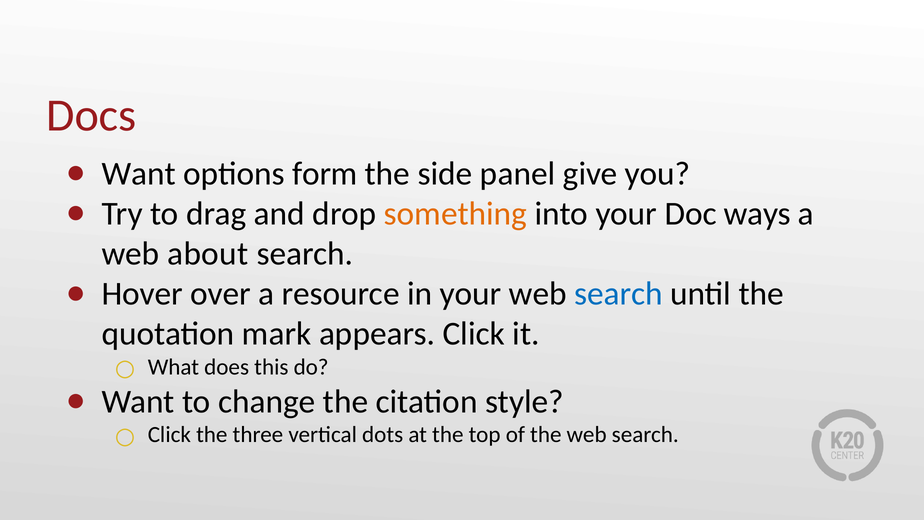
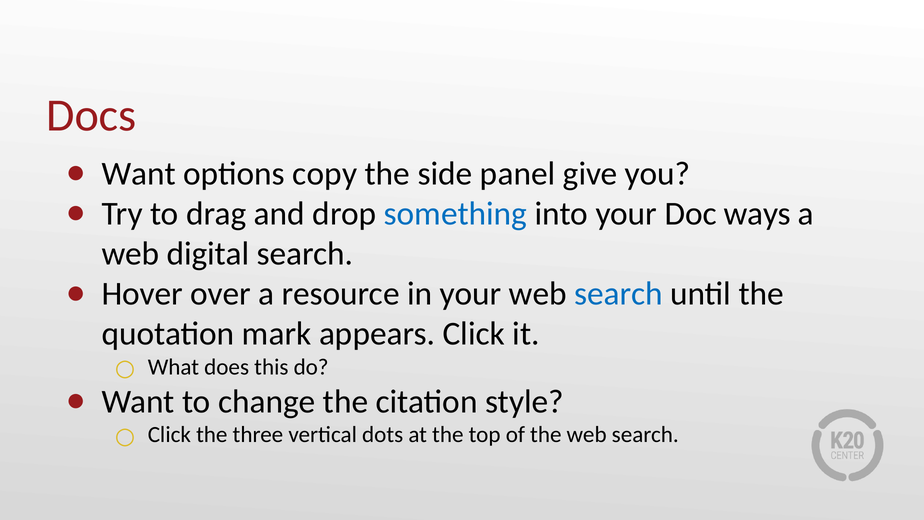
form: form -> copy
something colour: orange -> blue
about: about -> digital
